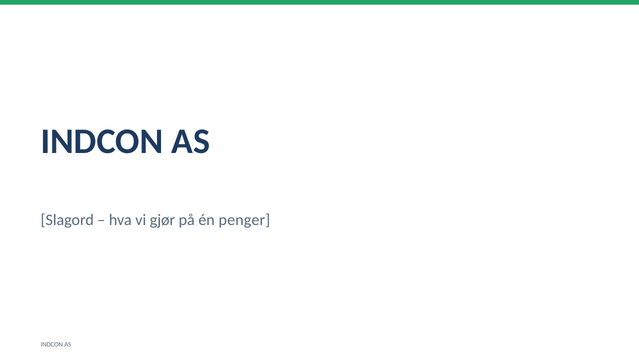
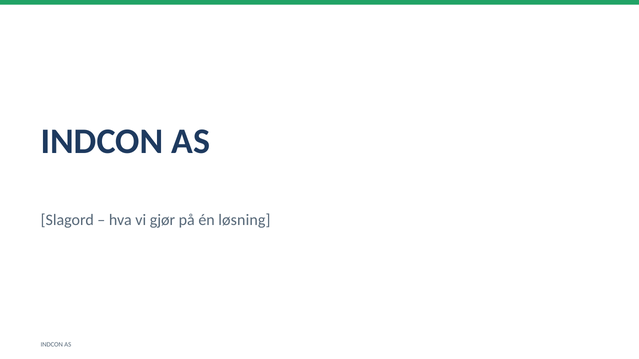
penger: penger -> løsning
